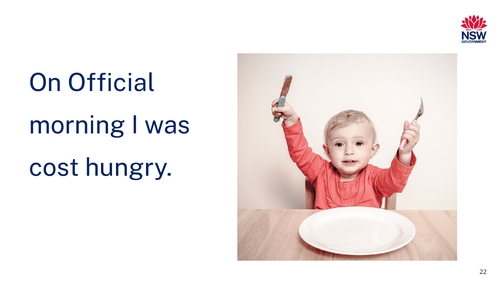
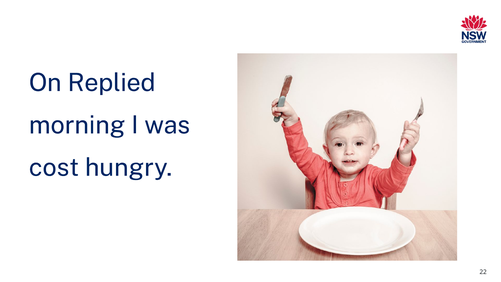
Official: Official -> Replied
